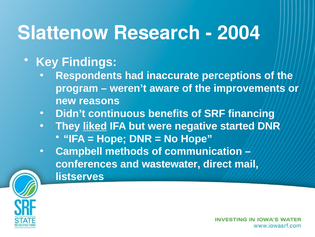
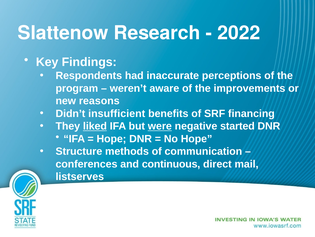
2004: 2004 -> 2022
continuous: continuous -> insufficient
were underline: none -> present
Campbell: Campbell -> Structure
wastewater: wastewater -> continuous
